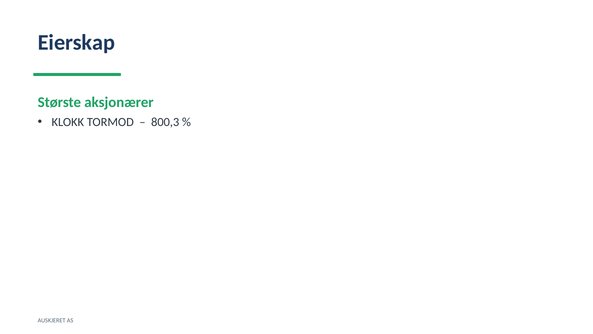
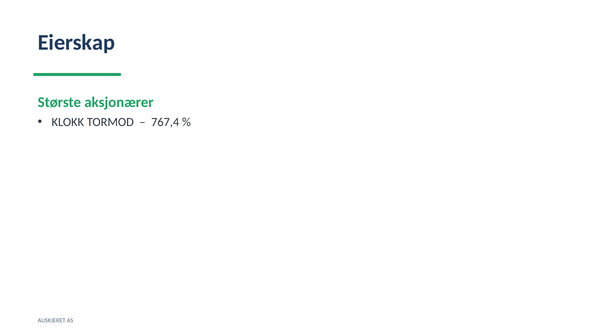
800,3: 800,3 -> 767,4
